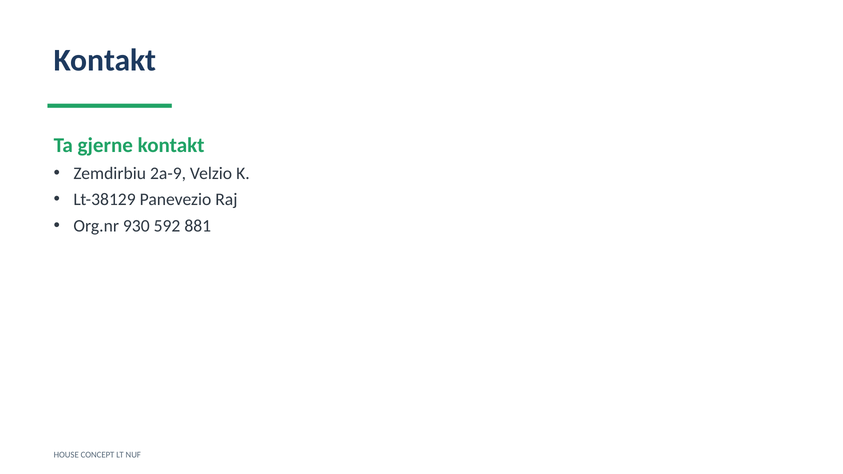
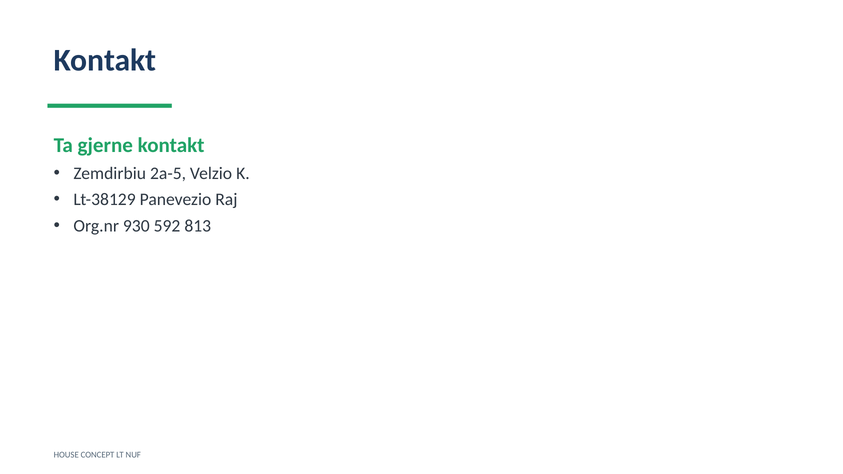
2a-9: 2a-9 -> 2a-5
881: 881 -> 813
